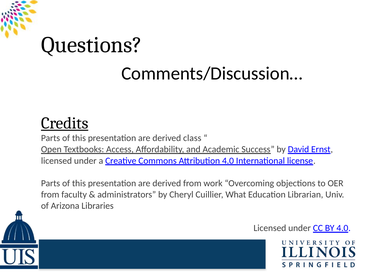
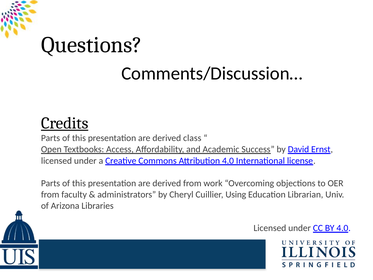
What: What -> Using
